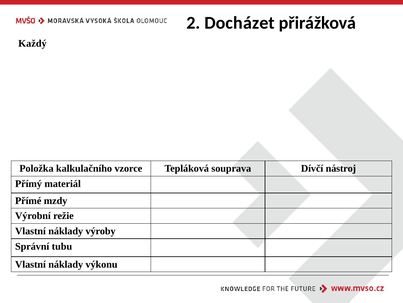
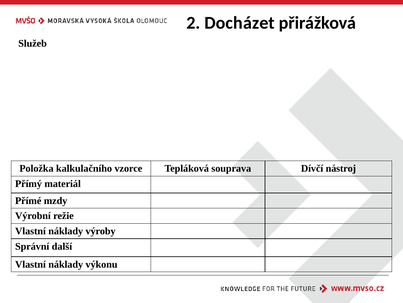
Každý: Každý -> Služeb
tubu: tubu -> další
